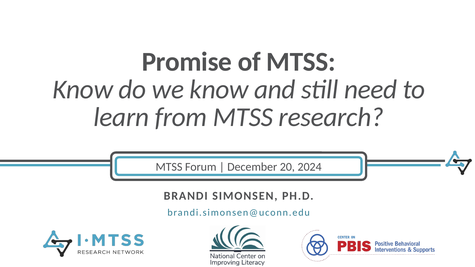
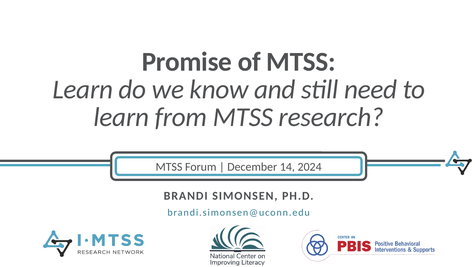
Know at (83, 90): Know -> Learn
20: 20 -> 14
